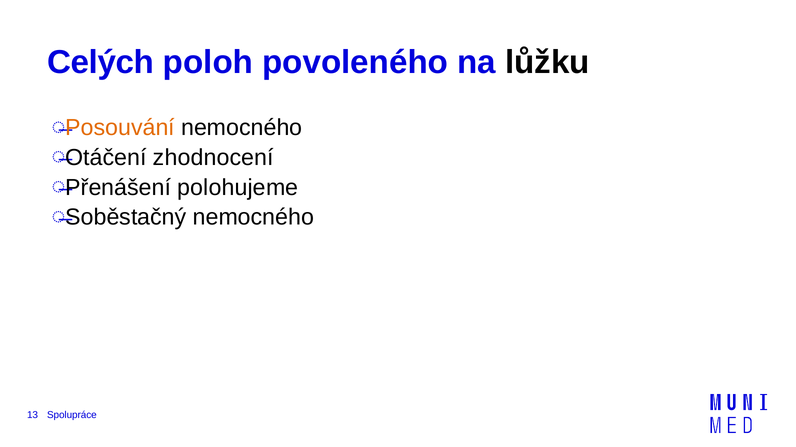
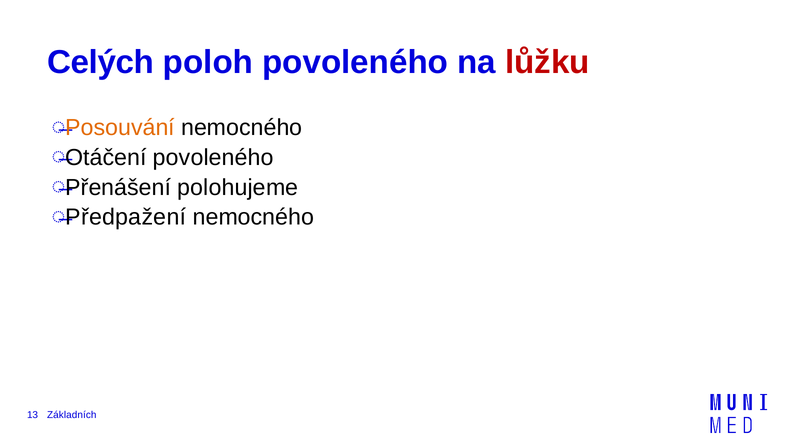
lůžku colour: black -> red
Otáčení zhodnocení: zhodnocení -> povoleného
Soběstačný: Soběstačný -> Předpažení
Spolupráce: Spolupráce -> Základních
